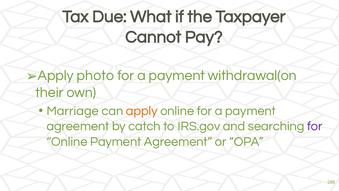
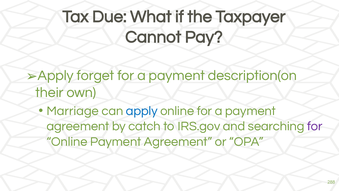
photo: photo -> forget
withdrawal(on: withdrawal(on -> description(on
apply at (142, 111) colour: orange -> blue
